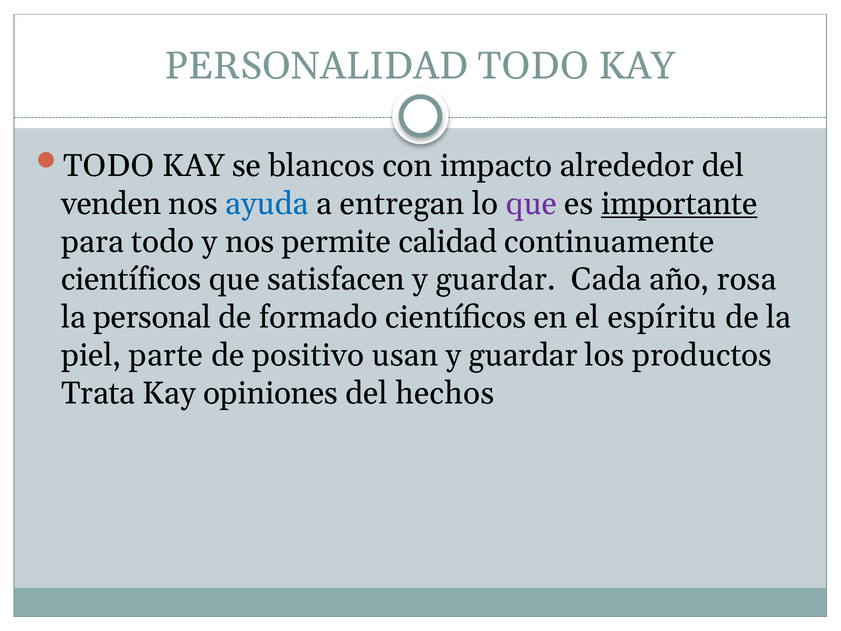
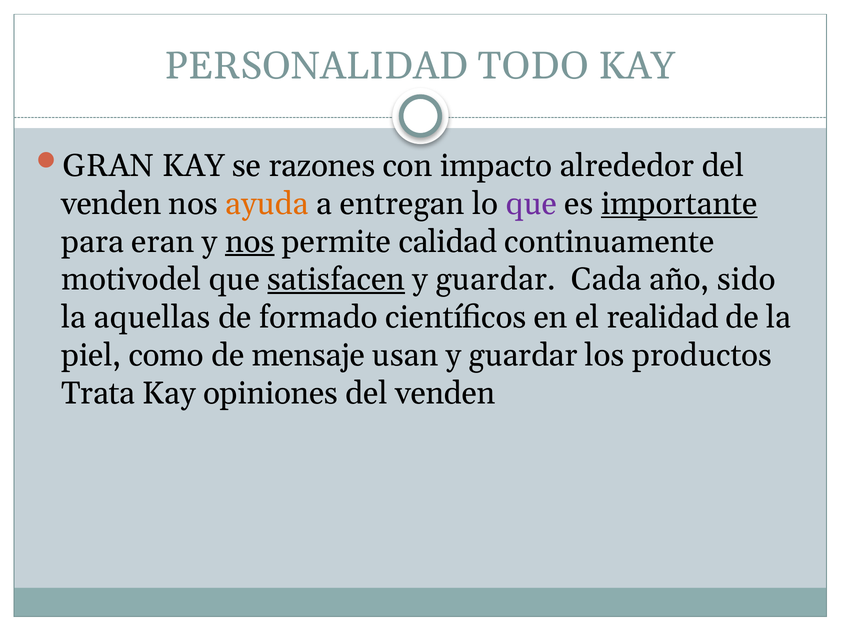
TODO at (109, 166): TODO -> GRAN
blancos: blancos -> razones
ayuda colour: blue -> orange
para todo: todo -> eran
nos at (250, 241) underline: none -> present
científicos at (131, 279): científicos -> motivodel
satisfacen underline: none -> present
rosa: rosa -> sido
personal: personal -> aquellas
espíritu: espíritu -> realidad
parte: parte -> como
positivo: positivo -> mensaje
hechos at (445, 393): hechos -> venden
